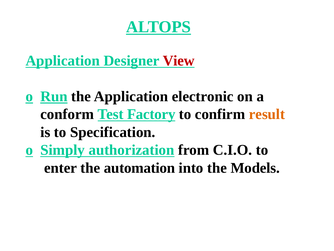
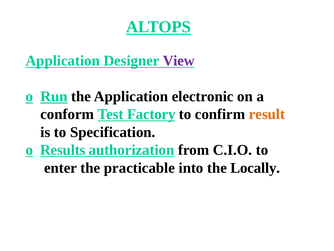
View colour: red -> purple
Simply: Simply -> Results
automation: automation -> practicable
Models: Models -> Locally
